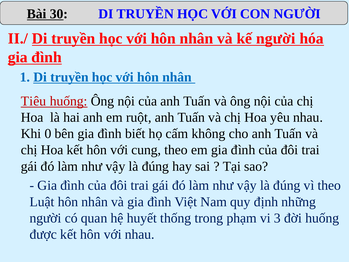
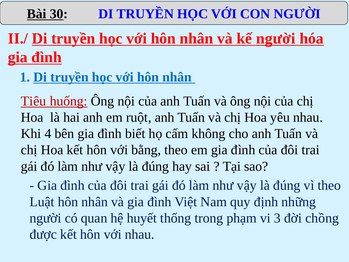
0: 0 -> 4
cung: cung -> bằng
đời huống: huống -> chồng
